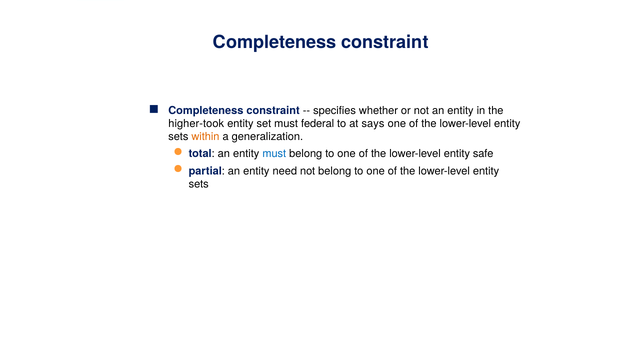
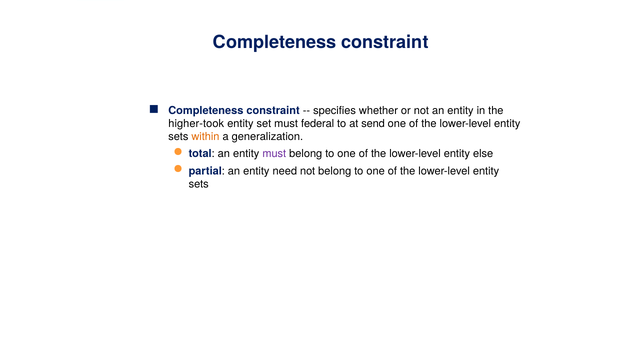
says: says -> send
must at (274, 154) colour: blue -> purple
safe: safe -> else
